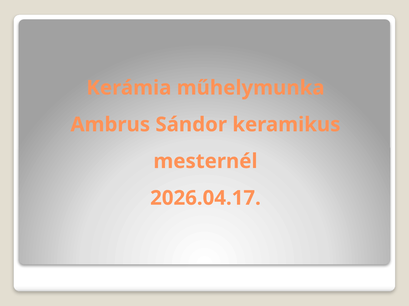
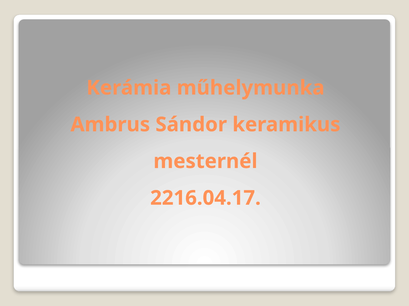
2026.04.17: 2026.04.17 -> 2216.04.17
